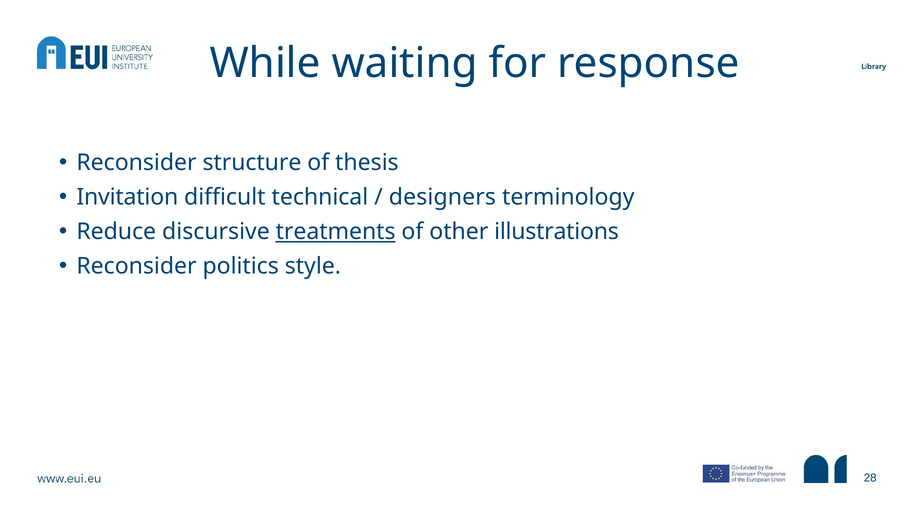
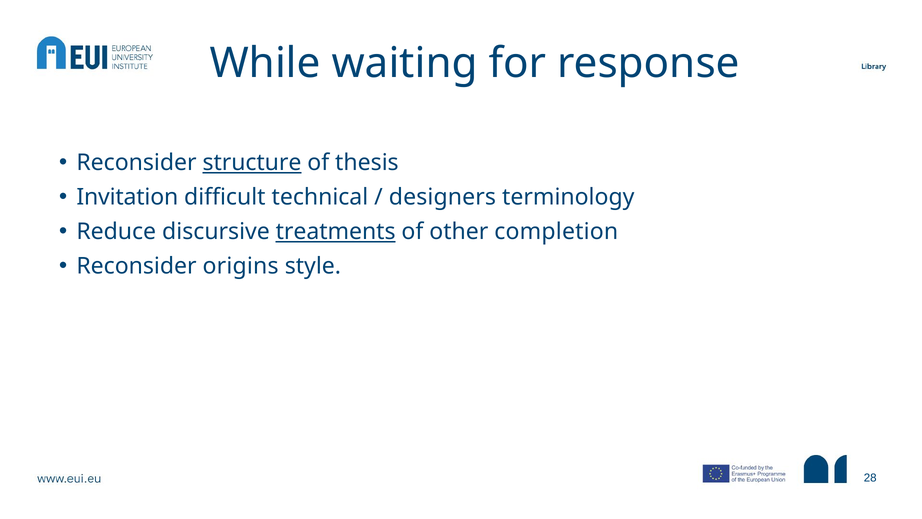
structure underline: none -> present
illustrations: illustrations -> completion
politics: politics -> origins
